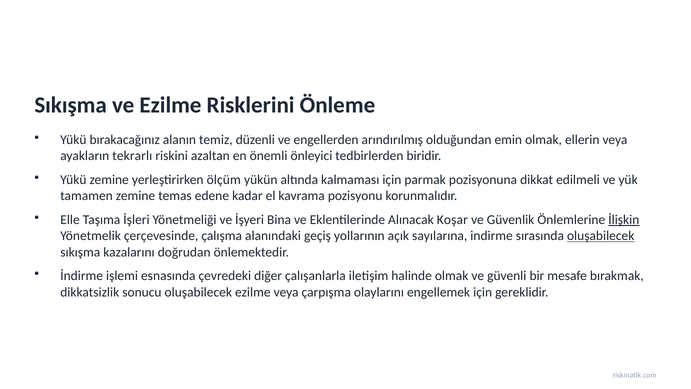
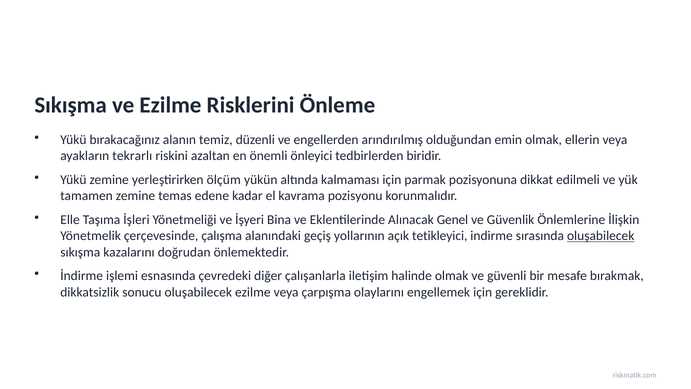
Koşar: Koşar -> Genel
İlişkin underline: present -> none
sayılarına: sayılarına -> tetikleyici
